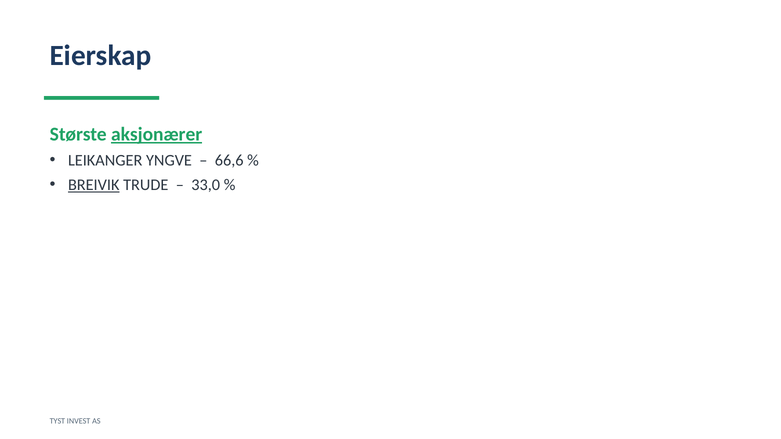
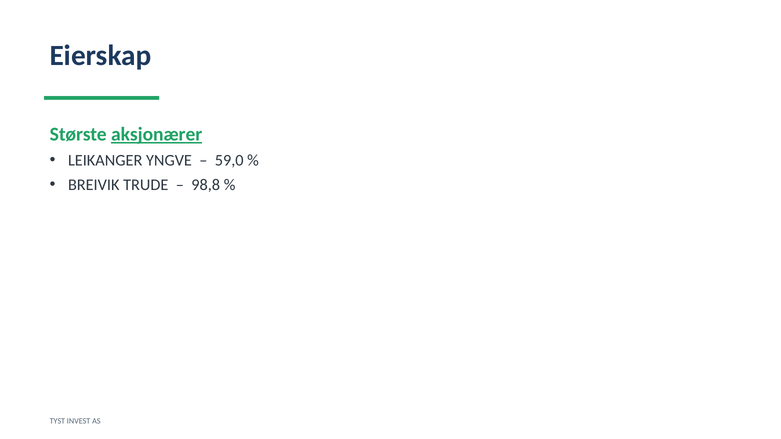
66,6: 66,6 -> 59,0
BREIVIK underline: present -> none
33,0: 33,0 -> 98,8
